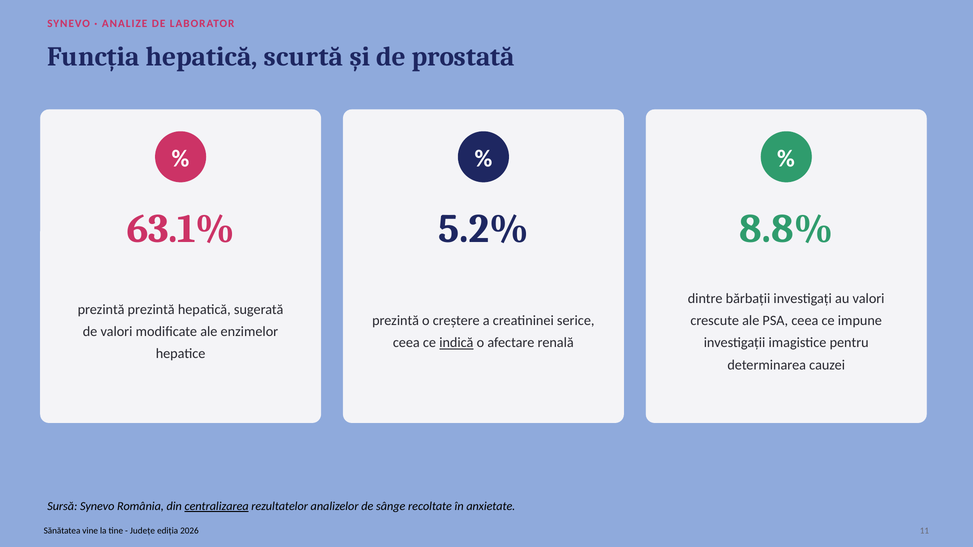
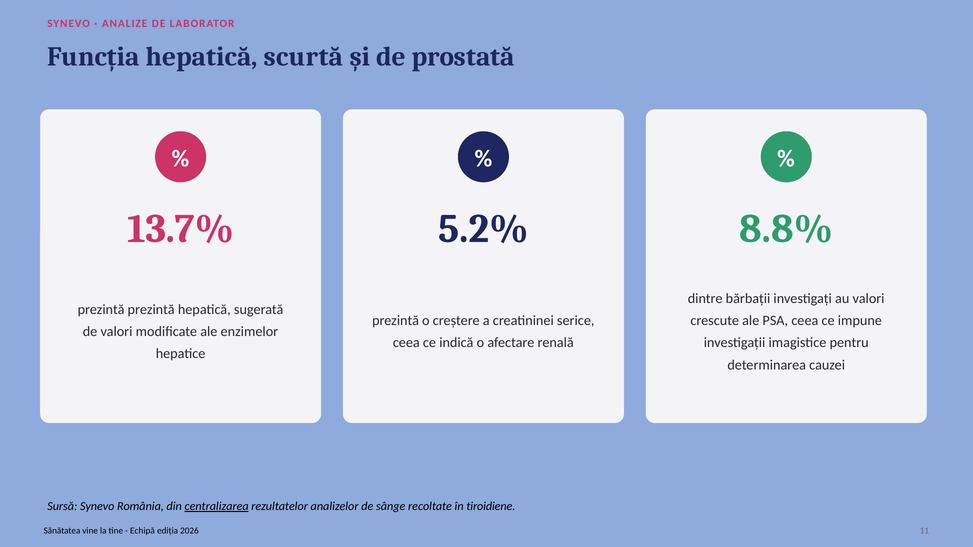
63.1%: 63.1% -> 13.7%
indică underline: present -> none
anxietate: anxietate -> tiroidiene
Județe: Județe -> Echipă
